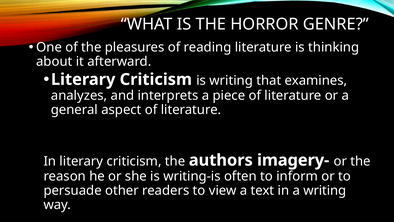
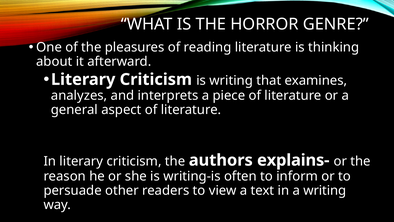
imagery-: imagery- -> explains-
